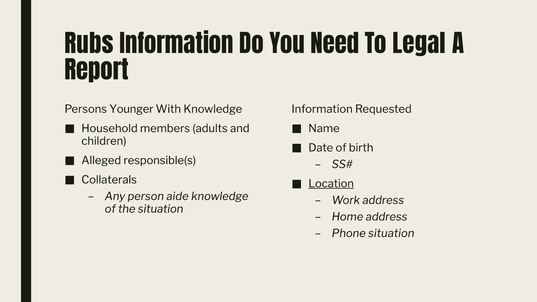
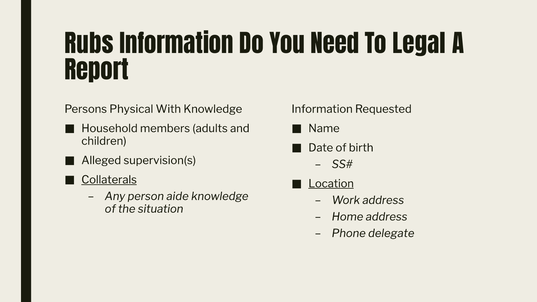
Younger: Younger -> Physical
responsible(s: responsible(s -> supervision(s
Collaterals underline: none -> present
Phone situation: situation -> delegate
